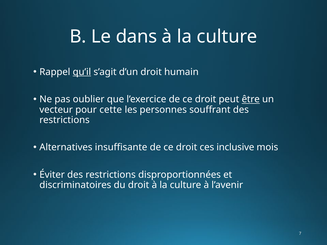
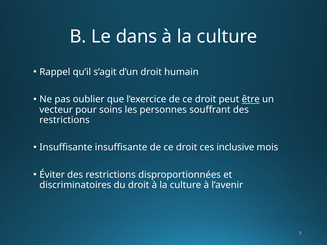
qu’il underline: present -> none
cette: cette -> soins
Alternatives at (66, 147): Alternatives -> Insuffisante
